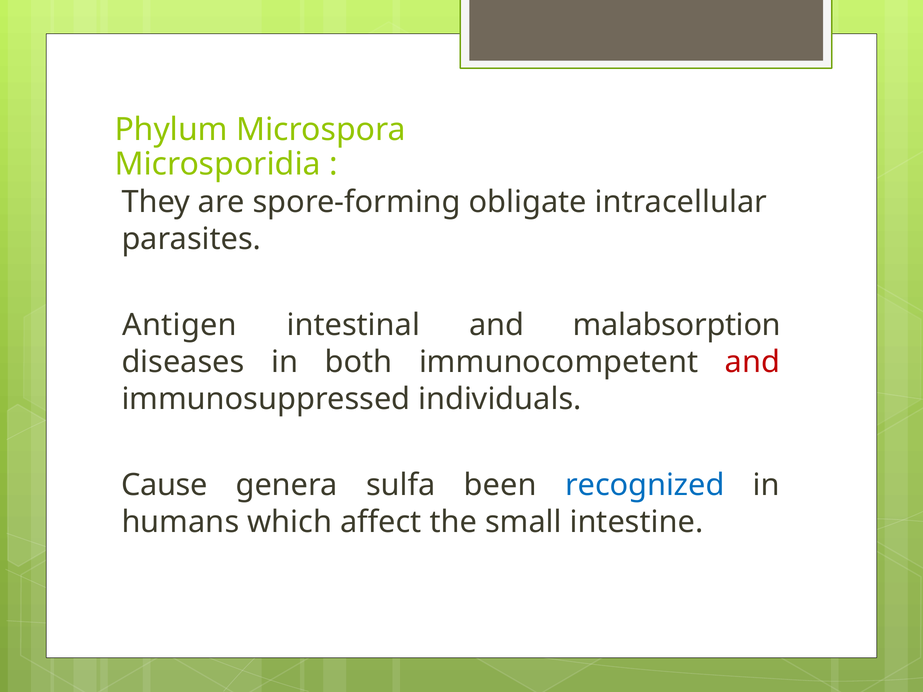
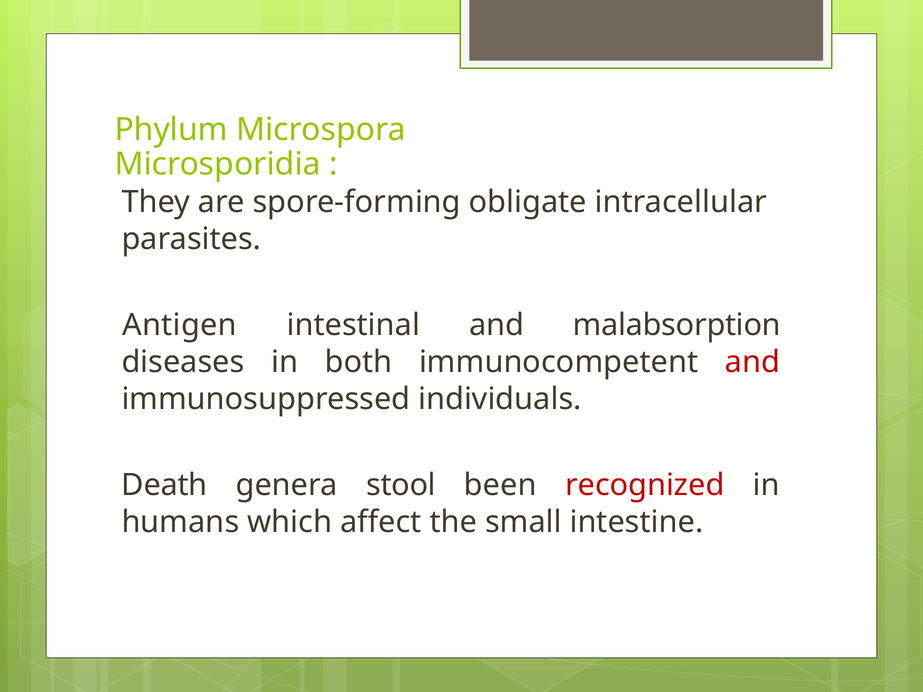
Cause: Cause -> Death
sulfa: sulfa -> stool
recognized colour: blue -> red
